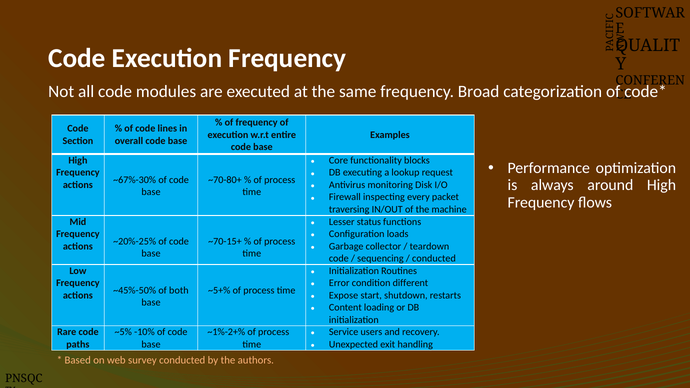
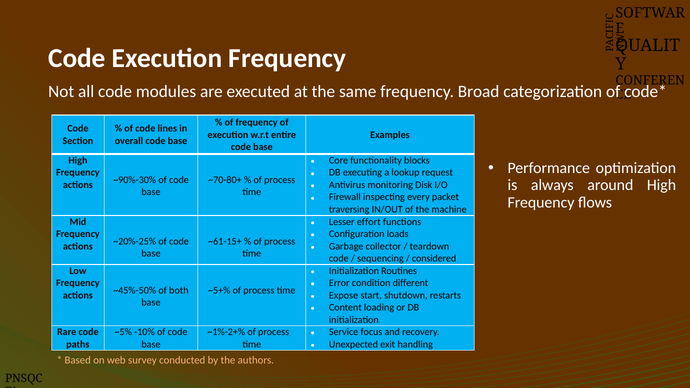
~67%-30%: ~67%-30% -> ~90%-30%
status: status -> effort
~70-15+: ~70-15+ -> ~61-15+
conducted at (434, 259): conducted -> considered
users: users -> focus
